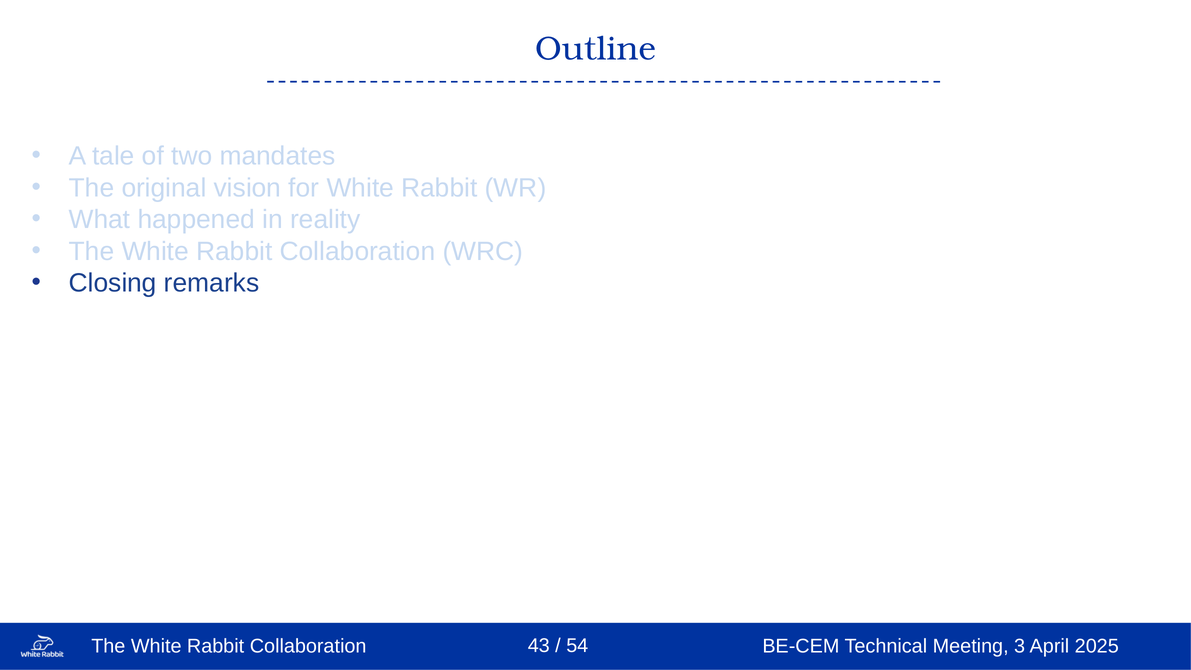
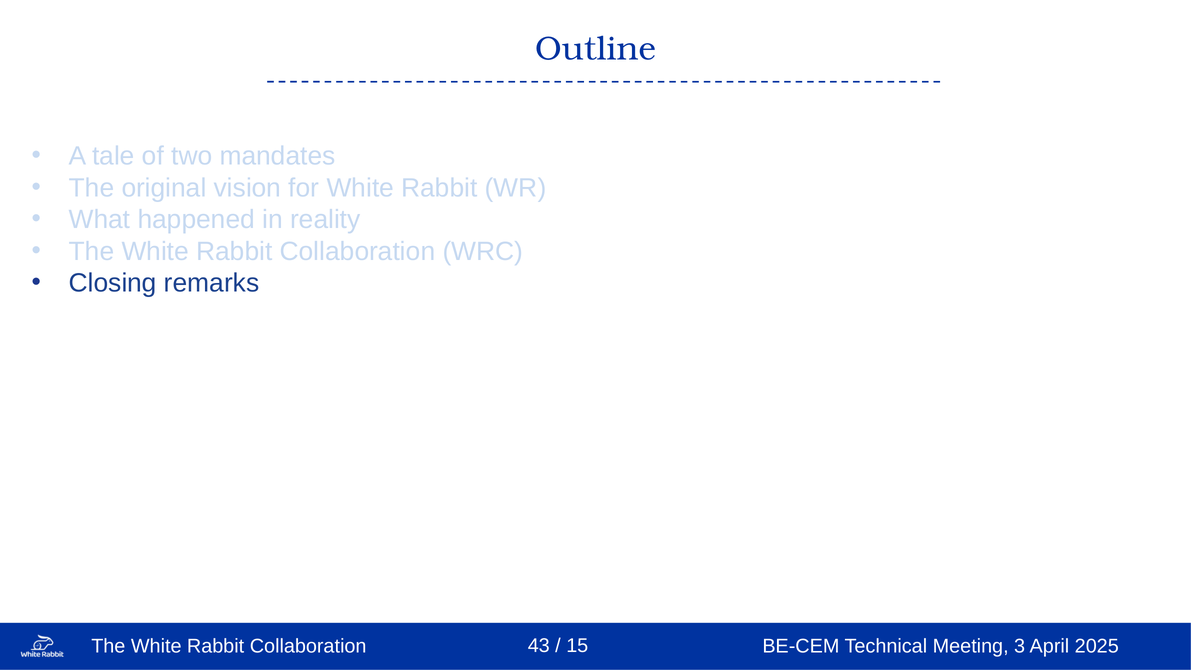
54: 54 -> 15
